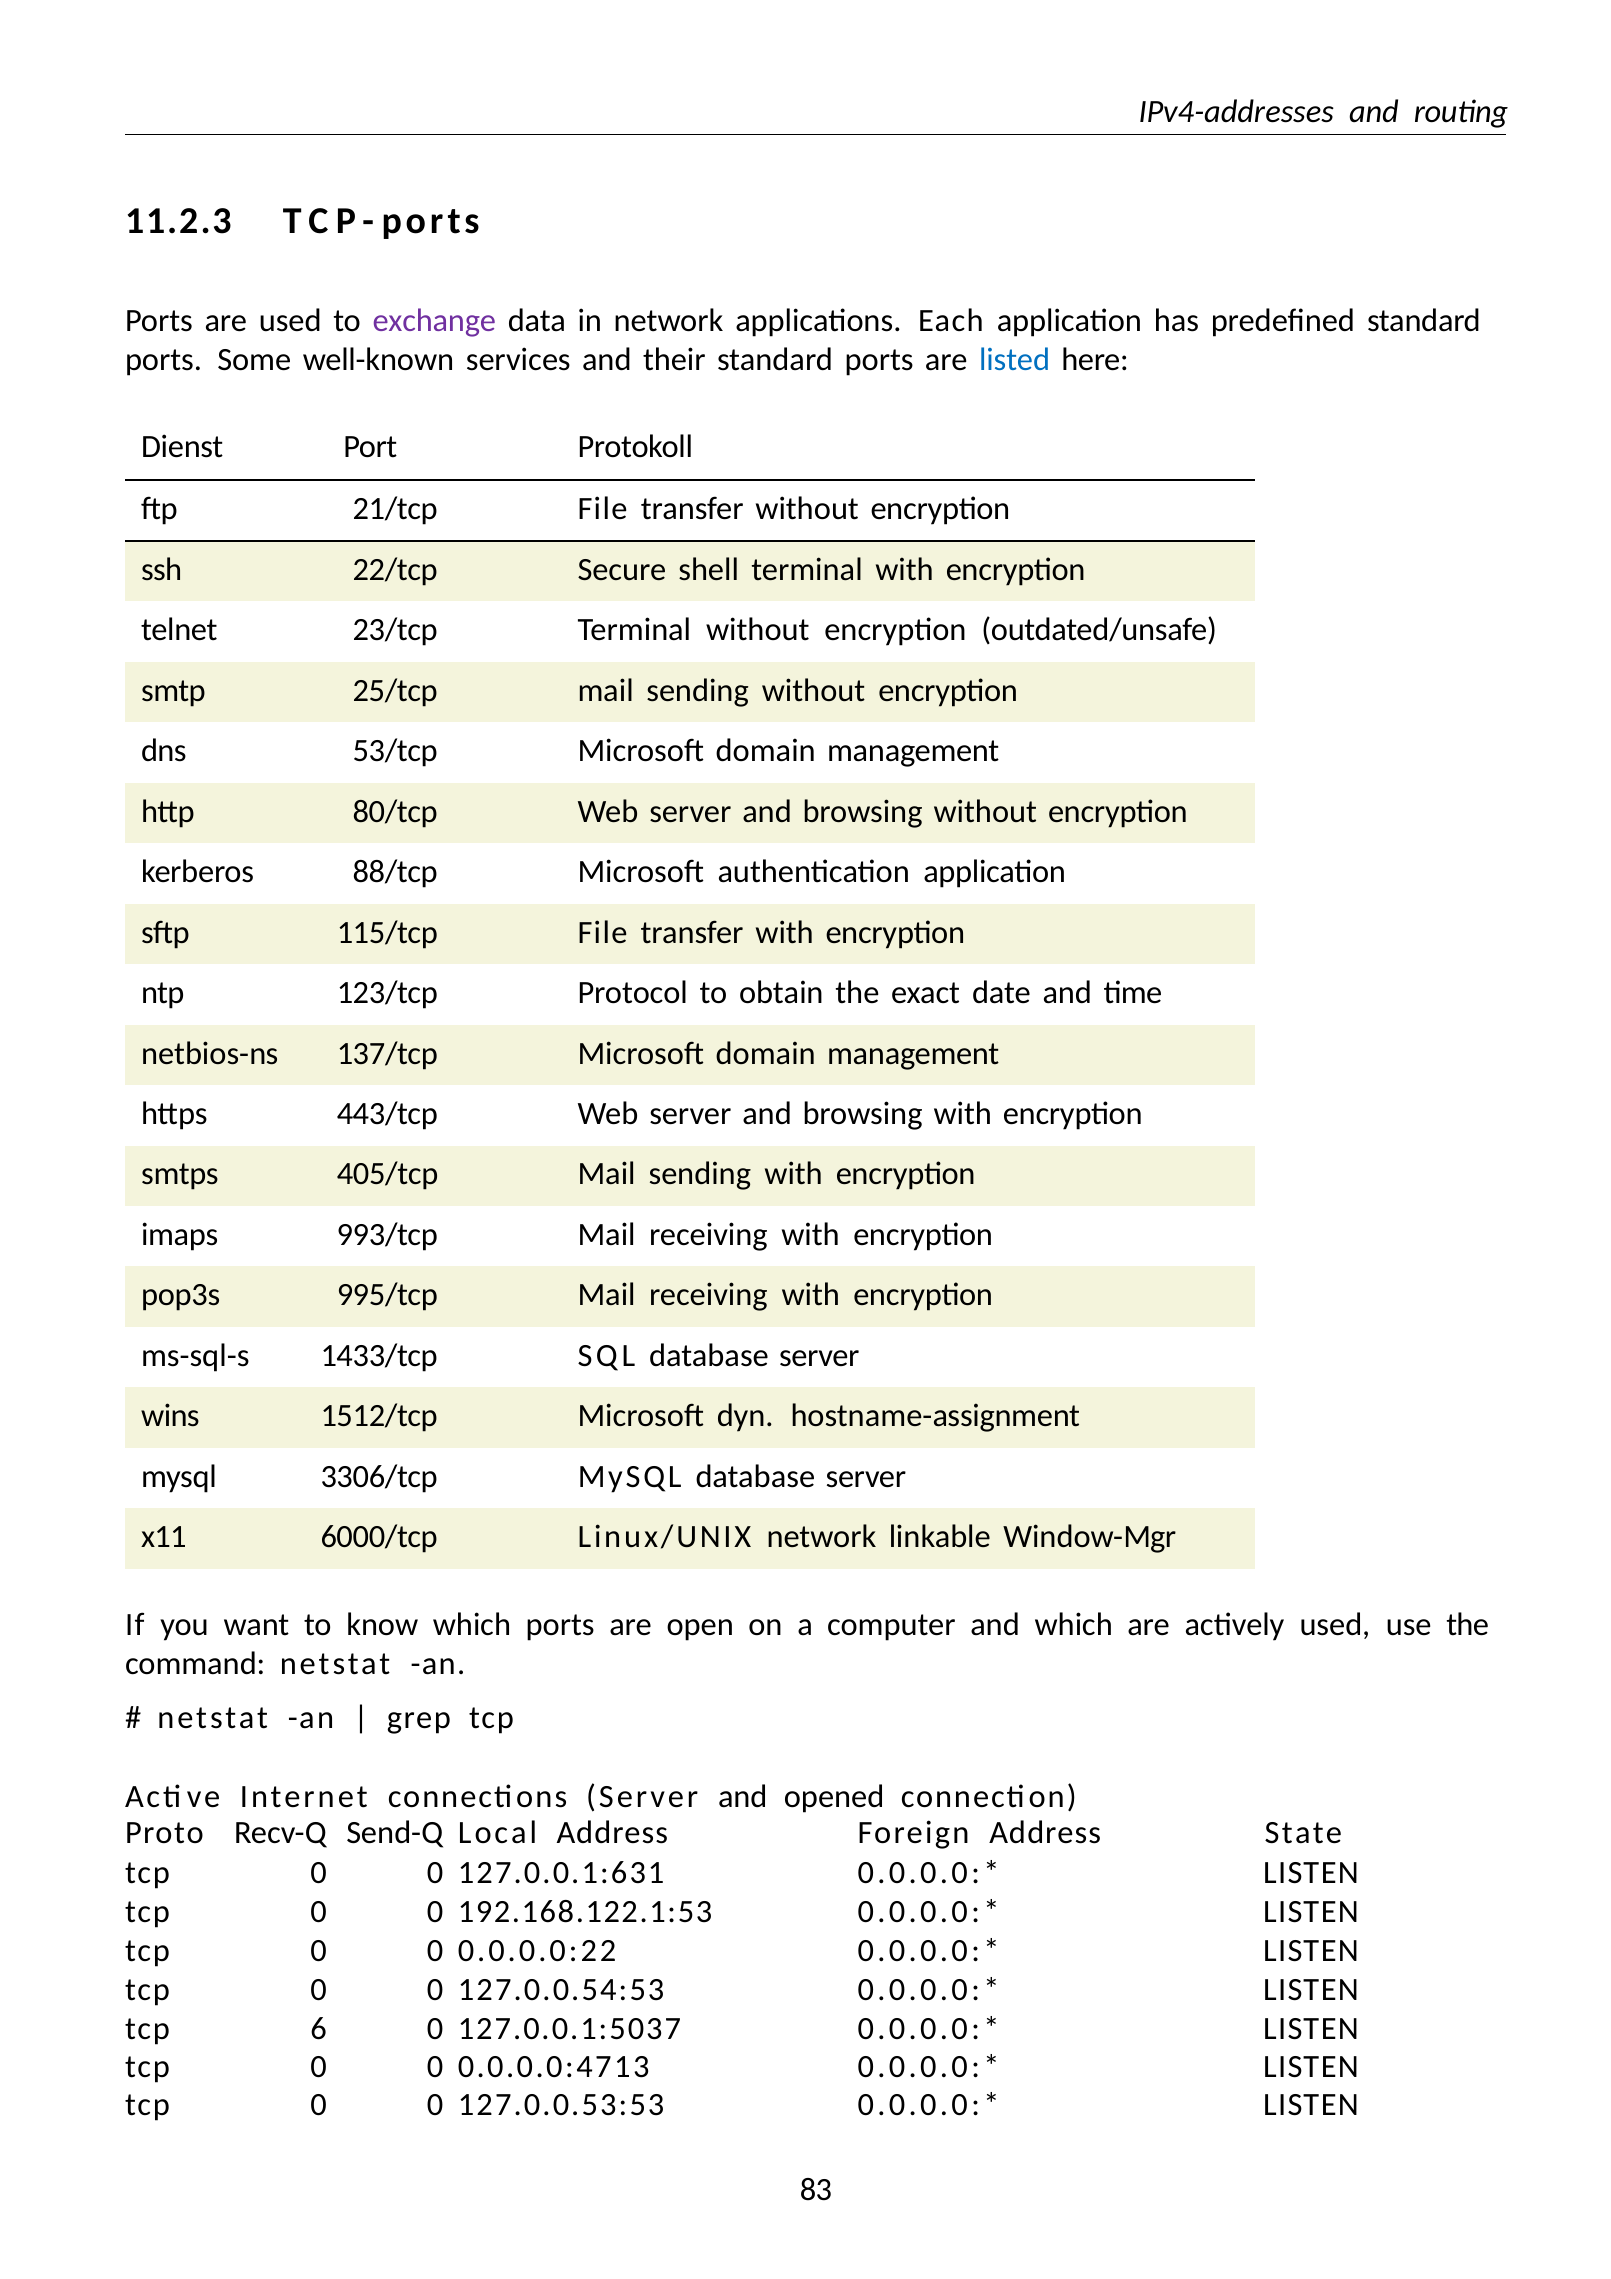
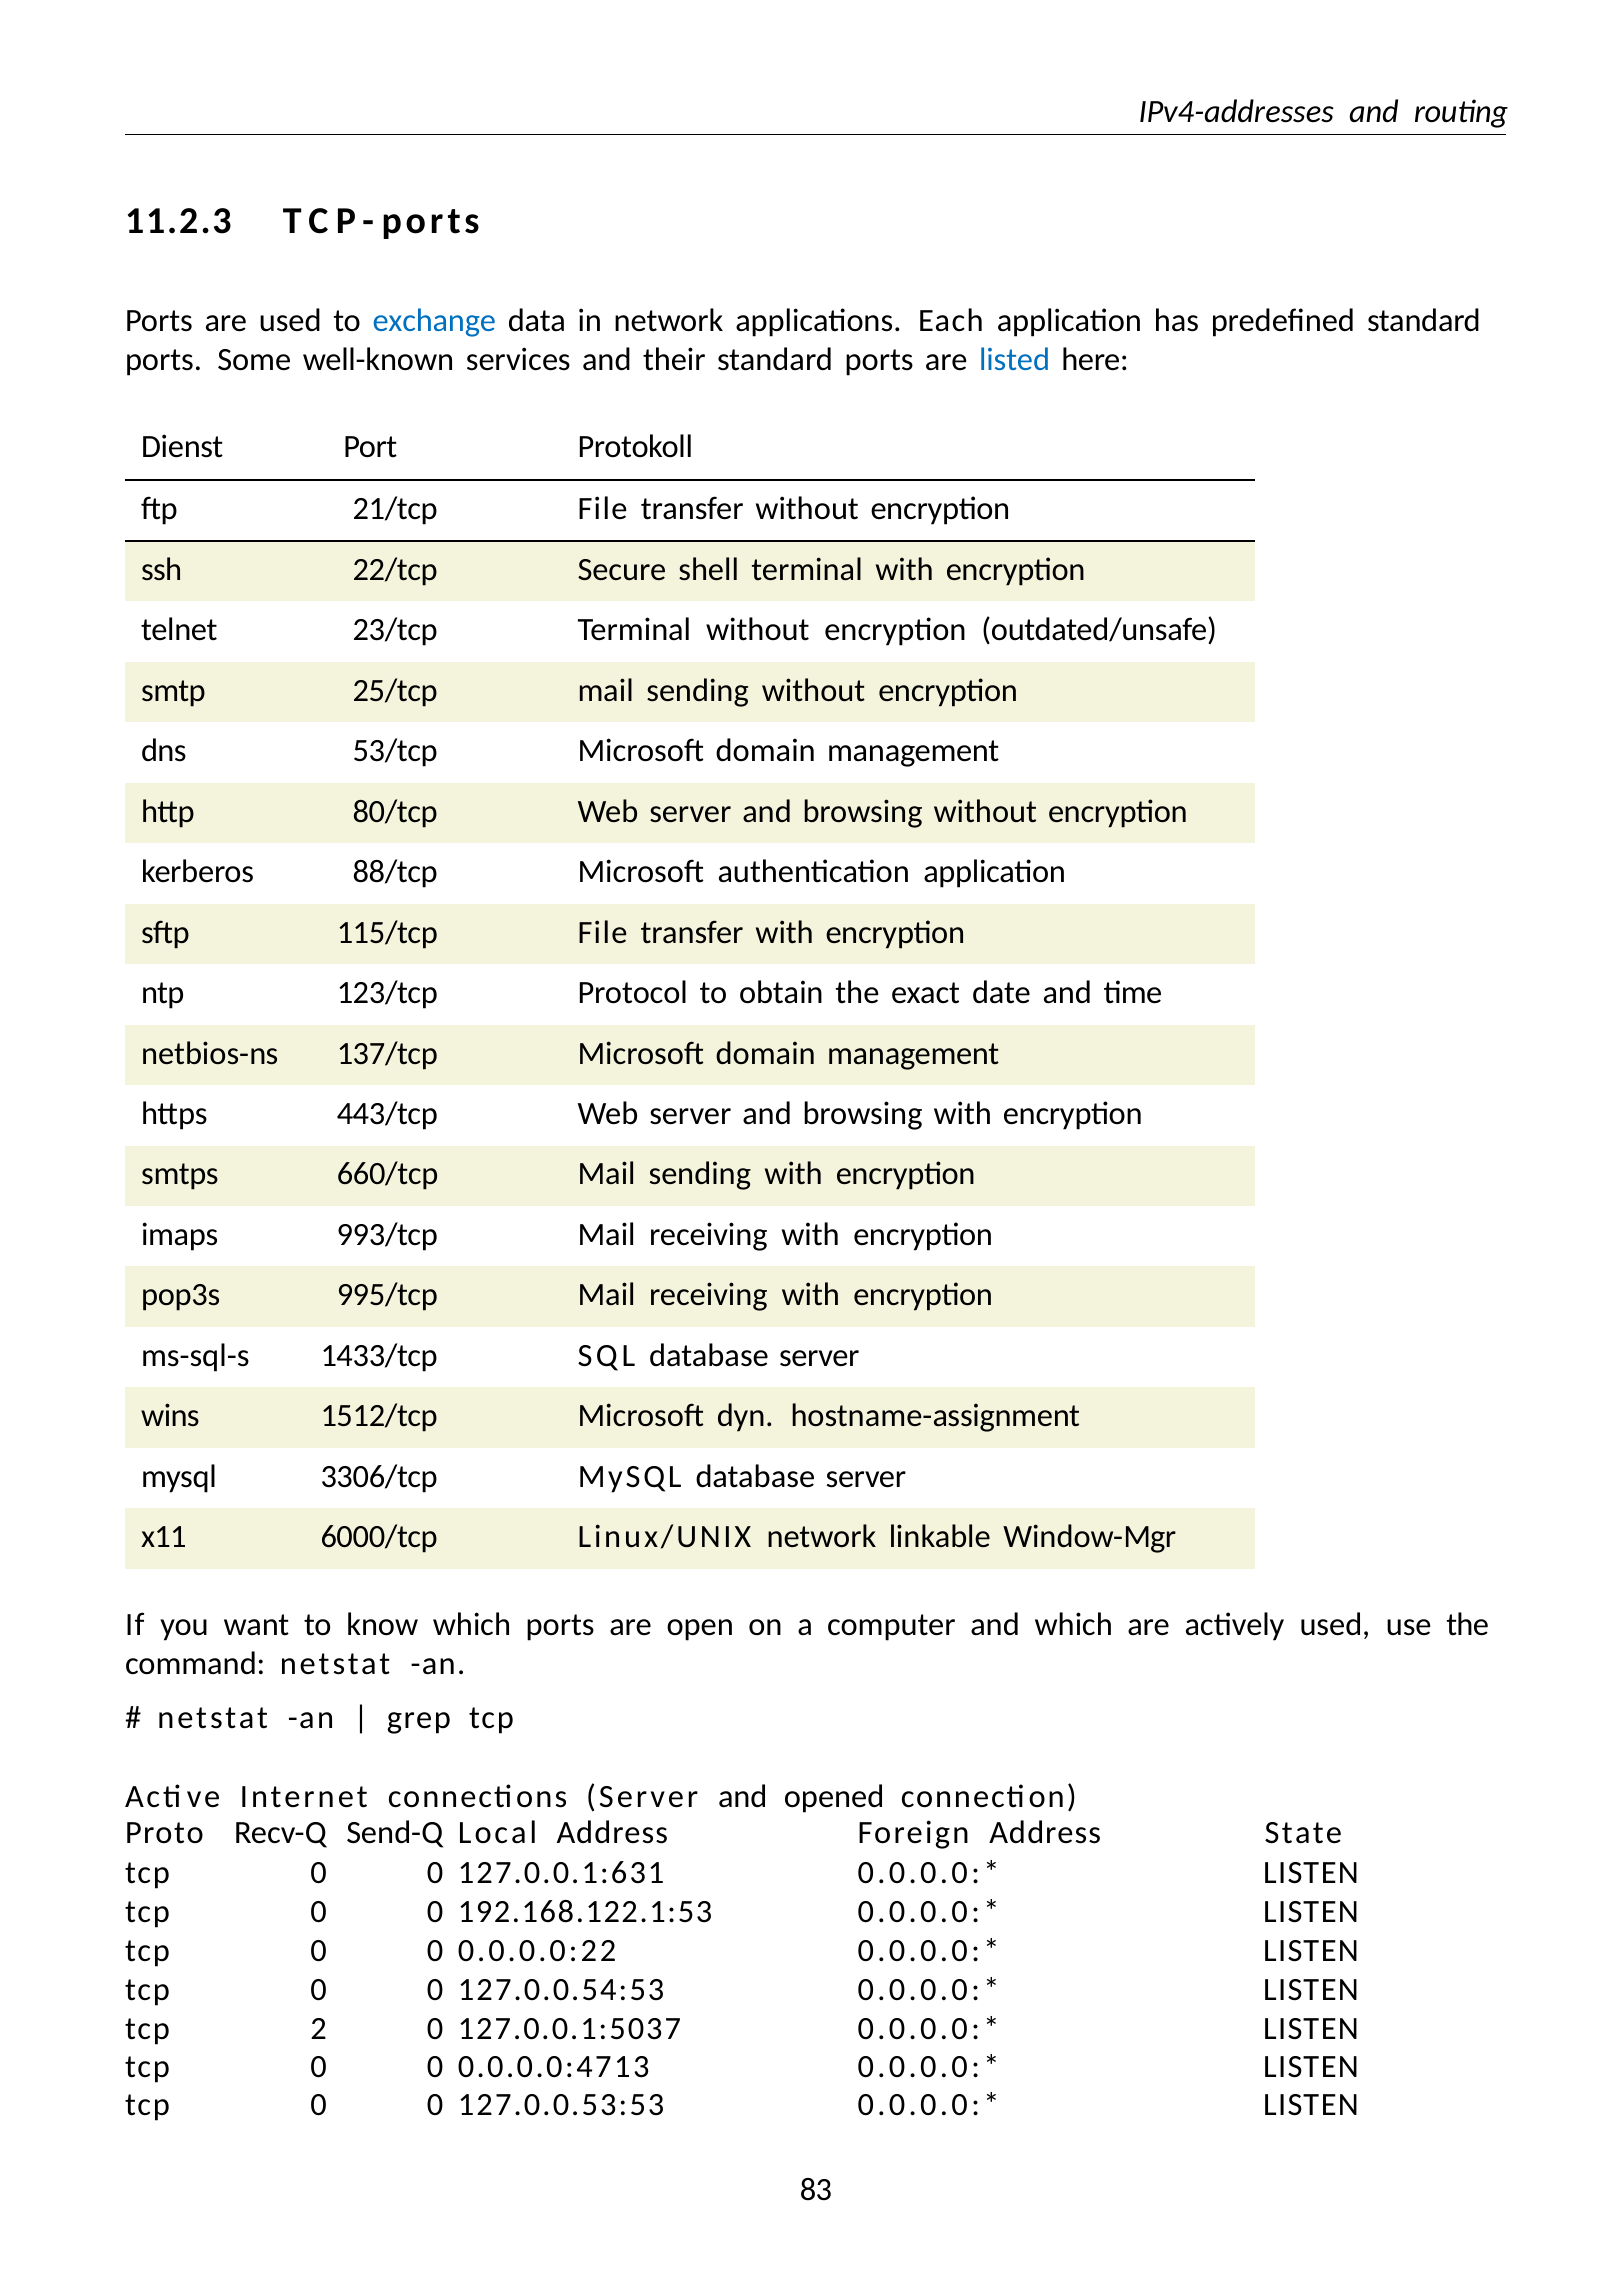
exchange colour: purple -> blue
405/tcp: 405/tcp -> 660/tcp
6: 6 -> 2
